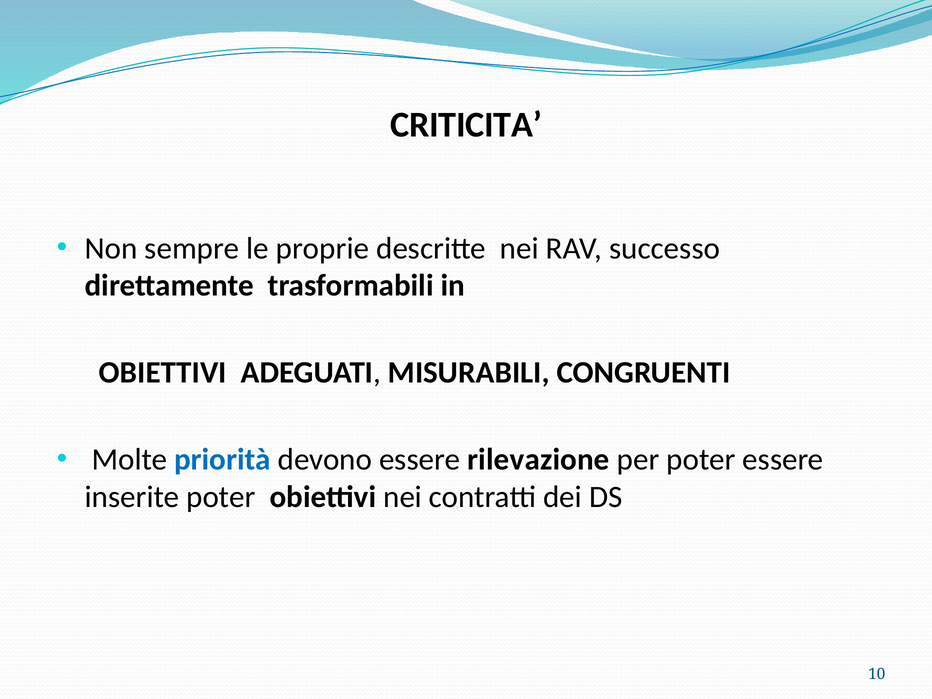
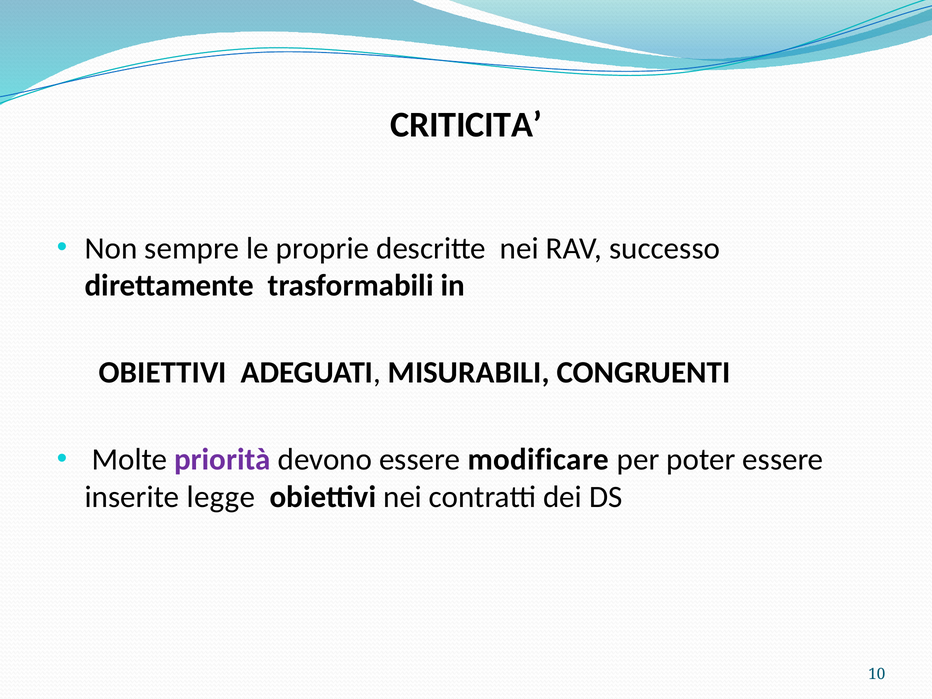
priorità colour: blue -> purple
rilevazione: rilevazione -> modificare
inserite poter: poter -> legge
